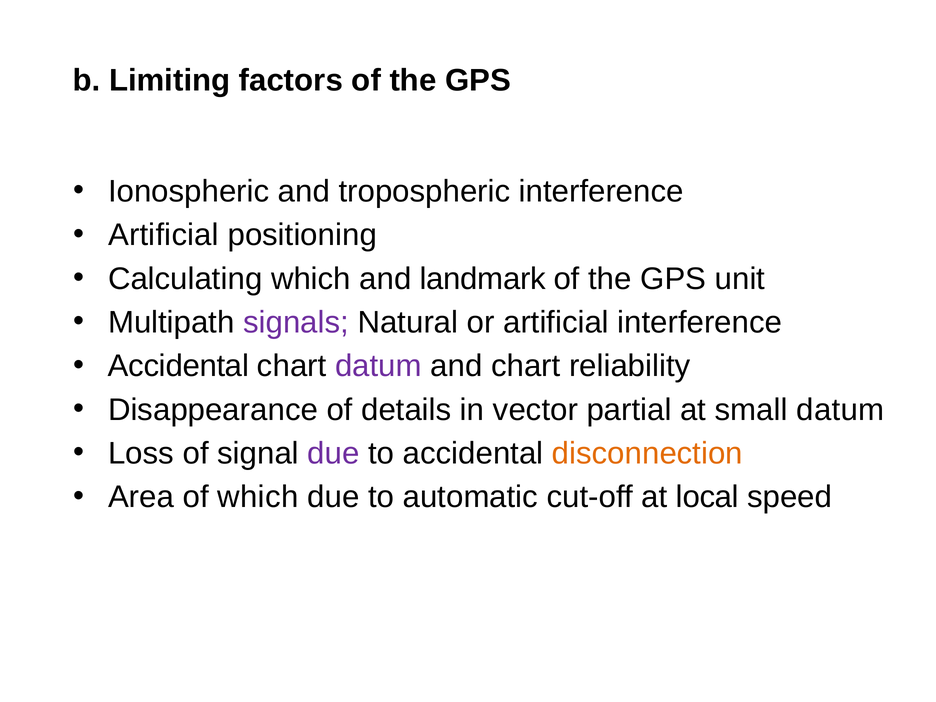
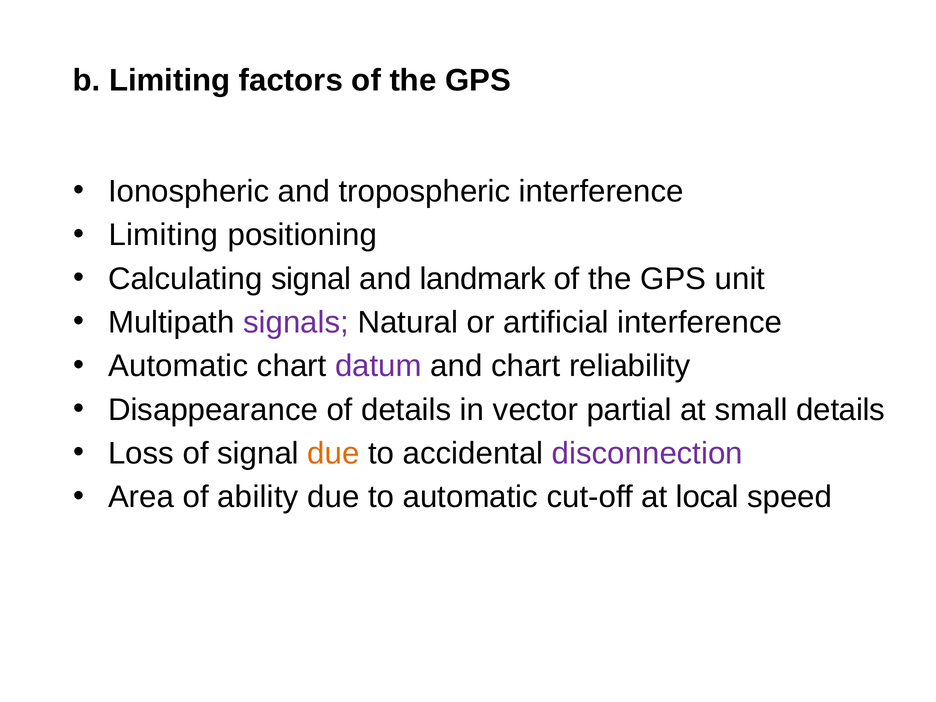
Artificial at (163, 235): Artificial -> Limiting
Calculating which: which -> signal
Accidental at (178, 366): Accidental -> Automatic
small datum: datum -> details
due at (333, 453) colour: purple -> orange
disconnection colour: orange -> purple
of which: which -> ability
